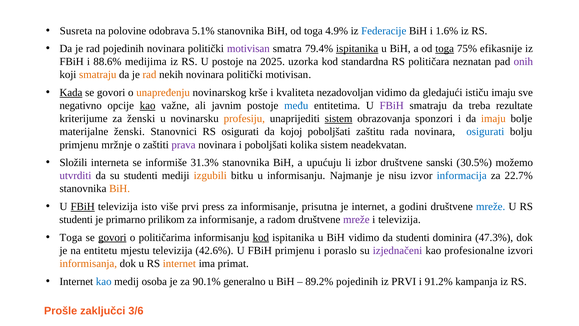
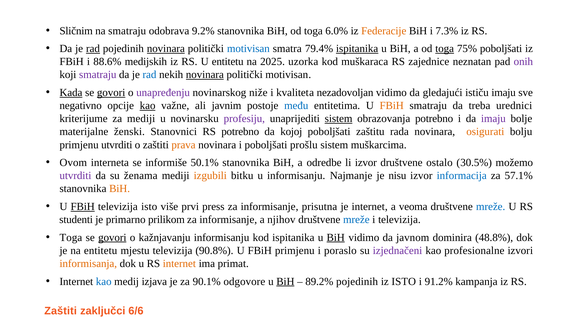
Susreta: Susreta -> Sličnim
na polovine: polovine -> smatraju
5.1%: 5.1% -> 9.2%
4.9%: 4.9% -> 6.0%
Federacije colour: blue -> orange
1.6%: 1.6% -> 7.3%
rad at (93, 49) underline: none -> present
novinara at (166, 49) underline: none -> present
motivisan at (248, 49) colour: purple -> blue
75% efikasnije: efikasnije -> poboljšati
medijima: medijima -> medijskih
U postoje: postoje -> entitetu
standardna: standardna -> muškaraca
političara: političara -> zajednice
smatraju at (98, 75) colour: orange -> purple
rad at (149, 75) colour: orange -> blue
novinara at (205, 75) underline: none -> present
govori at (111, 93) underline: none -> present
unapređenju colour: orange -> purple
krše: krše -> niže
FBiH at (392, 106) colour: purple -> orange
rezultate: rezultate -> urednici
za ženski: ženski -> mediji
profesiju colour: orange -> purple
obrazovanja sponzori: sponzori -> potrebno
imaju at (493, 119) colour: orange -> purple
RS osigurati: osigurati -> potrebno
osigurati at (485, 132) colour: blue -> orange
primjenu mržnje: mržnje -> utvrditi
prava colour: purple -> orange
kolika: kolika -> prošlu
neadekvatan: neadekvatan -> muškarcima
Složili: Složili -> Ovom
31.3%: 31.3% -> 50.1%
upućuju: upućuju -> odredbe
li izbor: izbor -> izvor
sanski: sanski -> ostalo
su studenti: studenti -> ženama
22.7%: 22.7% -> 57.1%
godini: godini -> veoma
radom: radom -> njihov
mreže at (356, 219) colour: purple -> blue
političarima: političarima -> kažnjavanju
kod at (261, 237) underline: present -> none
BiH at (336, 237) underline: none -> present
da studenti: studenti -> javnom
47.3%: 47.3% -> 48.8%
42.6%: 42.6% -> 90.8%
osoba: osoba -> izjava
generalno: generalno -> odgovore
BiH at (285, 281) underline: none -> present
iz PRVI: PRVI -> ISTO
Prošle at (61, 311): Prošle -> Zaštiti
3/6: 3/6 -> 6/6
